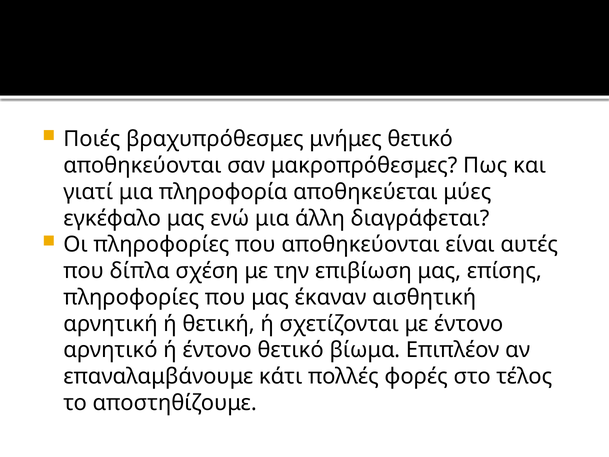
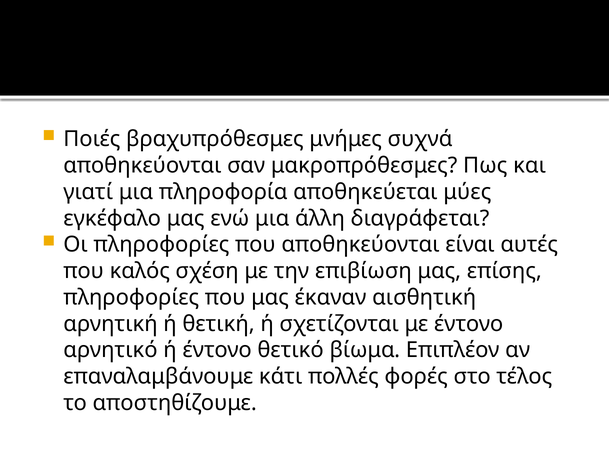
μνήμες θετικό: θετικό -> συχνά
δίπλα: δίπλα -> καλός
